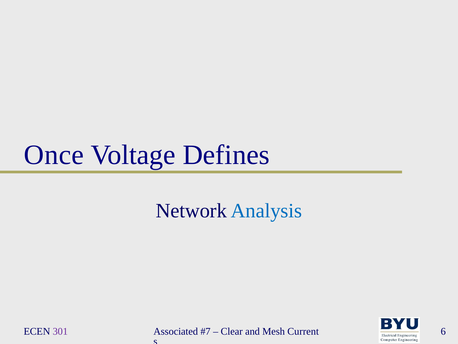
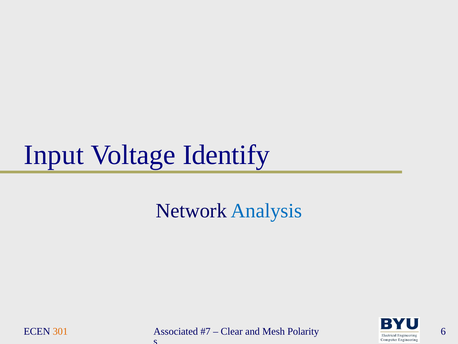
Once: Once -> Input
Defines: Defines -> Identify
301 colour: purple -> orange
Current: Current -> Polarity
